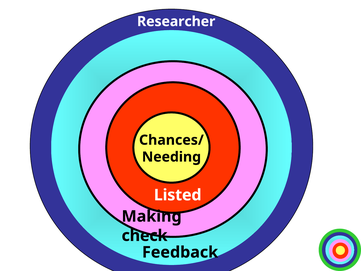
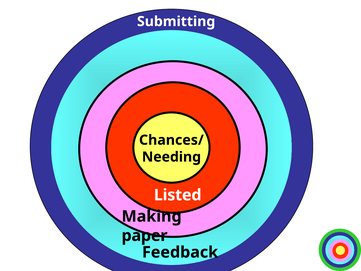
Researcher: Researcher -> Submitting
check: check -> paper
